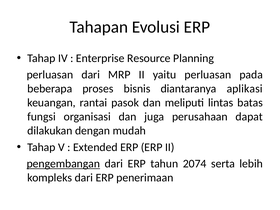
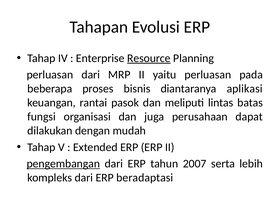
Resource underline: none -> present
2074: 2074 -> 2007
penerimaan: penerimaan -> beradaptasi
